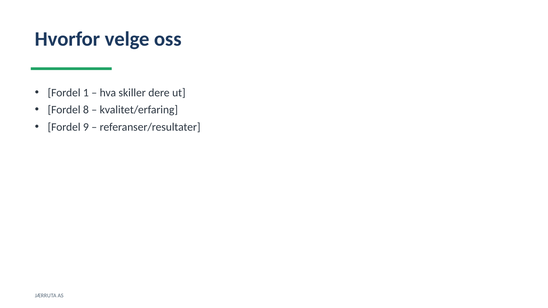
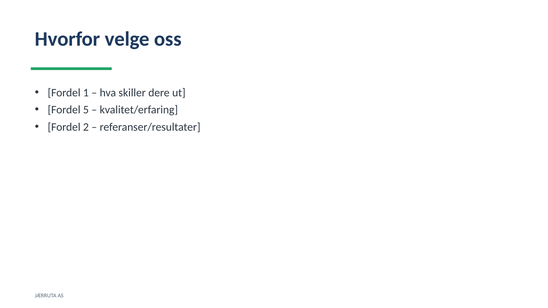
8: 8 -> 5
9: 9 -> 2
